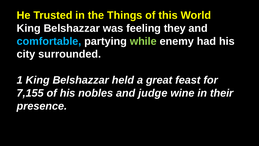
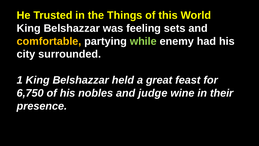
they: they -> sets
comfortable colour: light blue -> yellow
7,155: 7,155 -> 6,750
